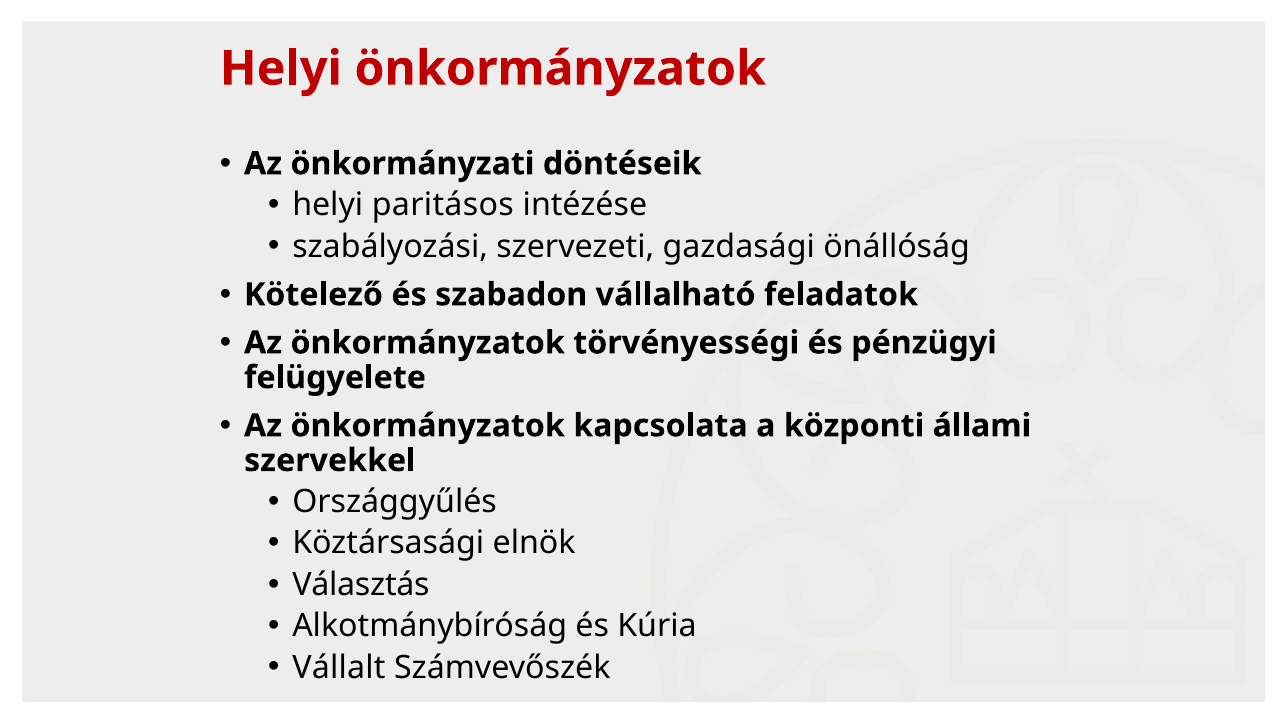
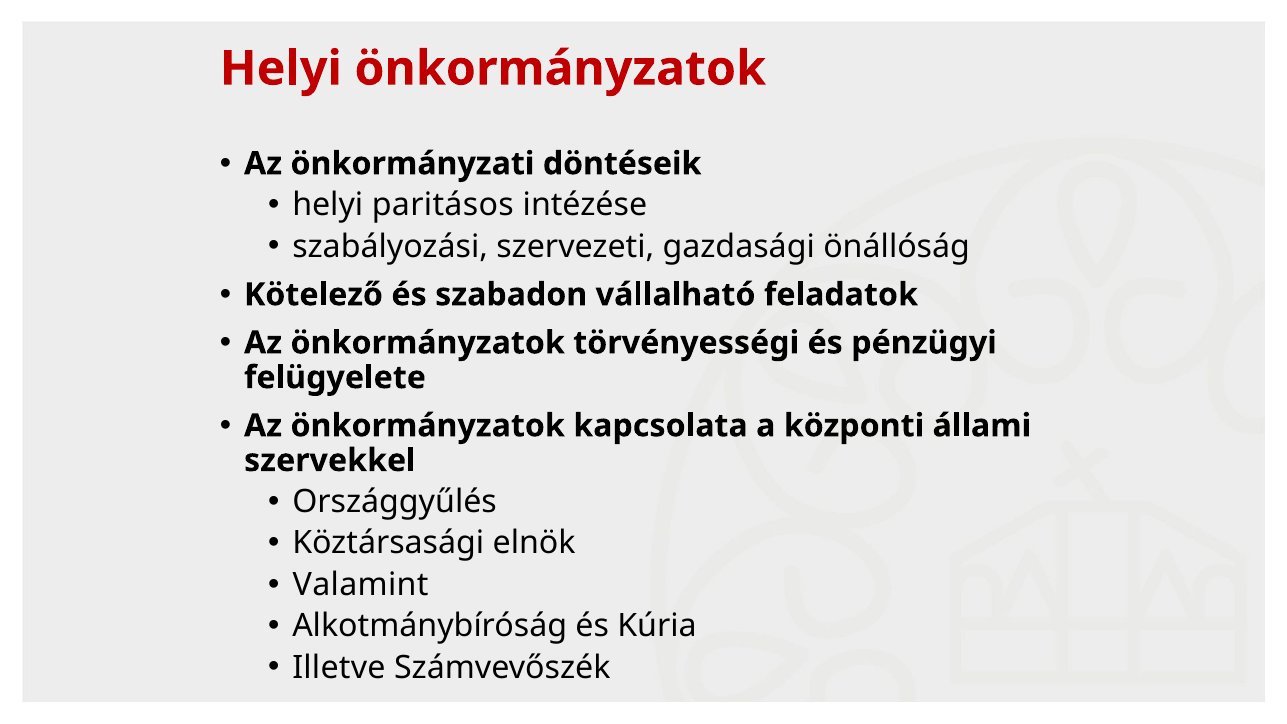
Választás: Választás -> Valamint
Vállalt: Vállalt -> Illetve
